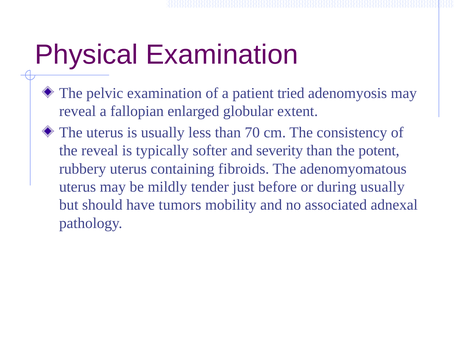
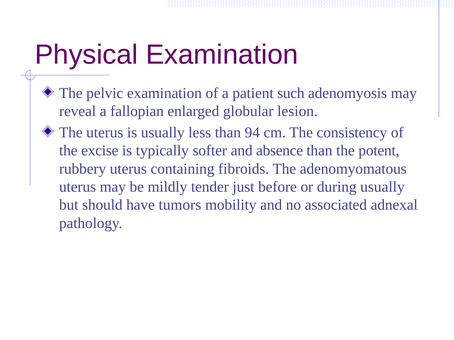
tried: tried -> such
extent: extent -> lesion
70: 70 -> 94
the reveal: reveal -> excise
severity: severity -> absence
